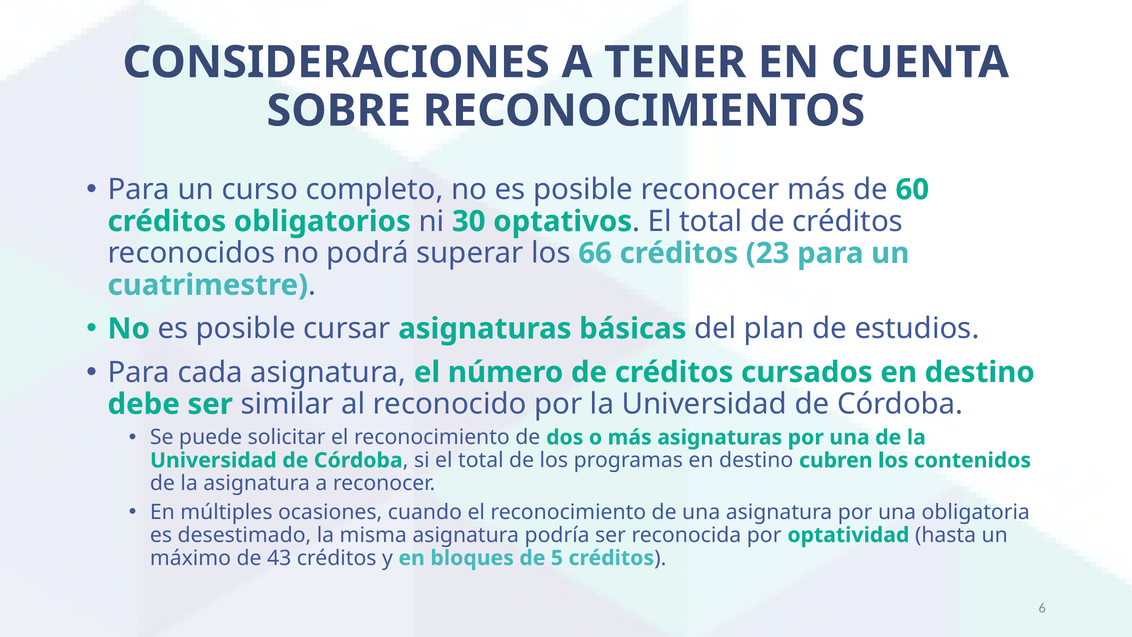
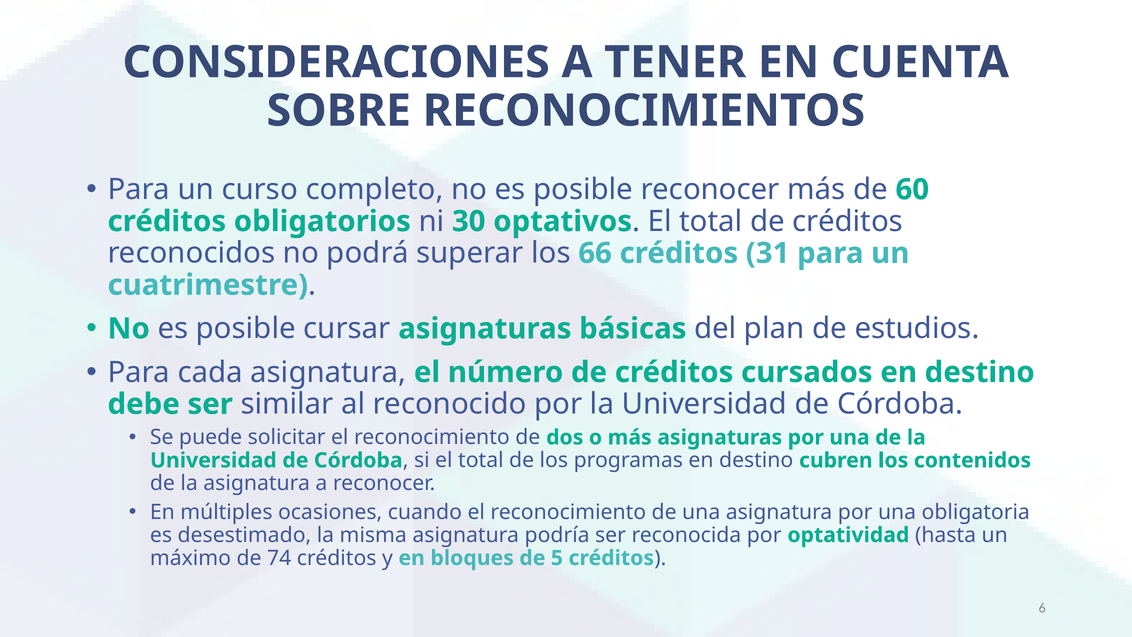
23: 23 -> 31
43: 43 -> 74
